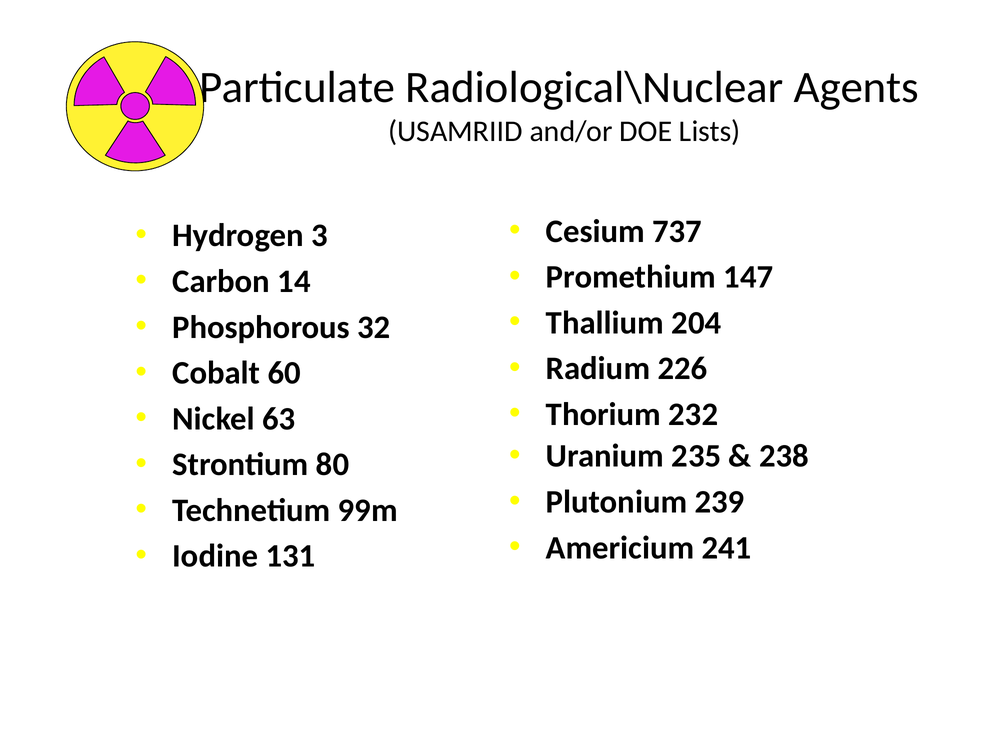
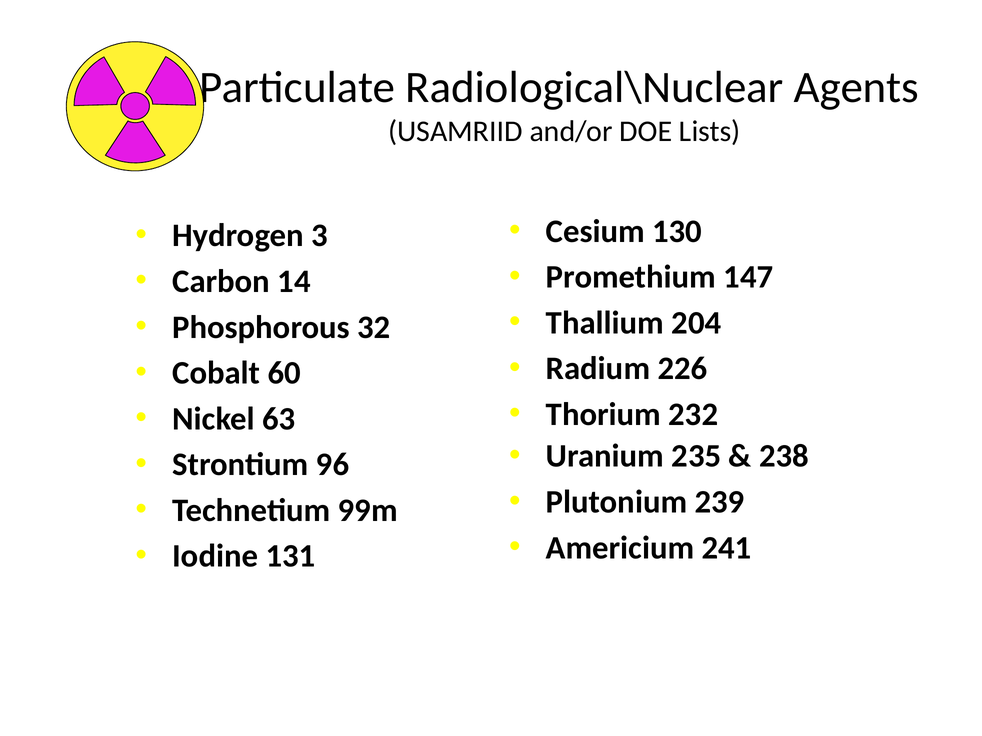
737: 737 -> 130
80: 80 -> 96
